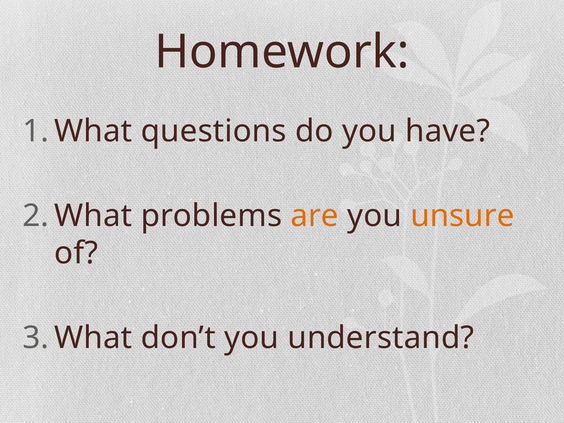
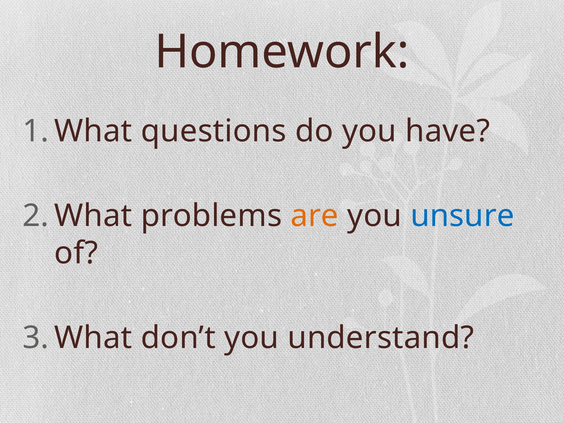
unsure colour: orange -> blue
